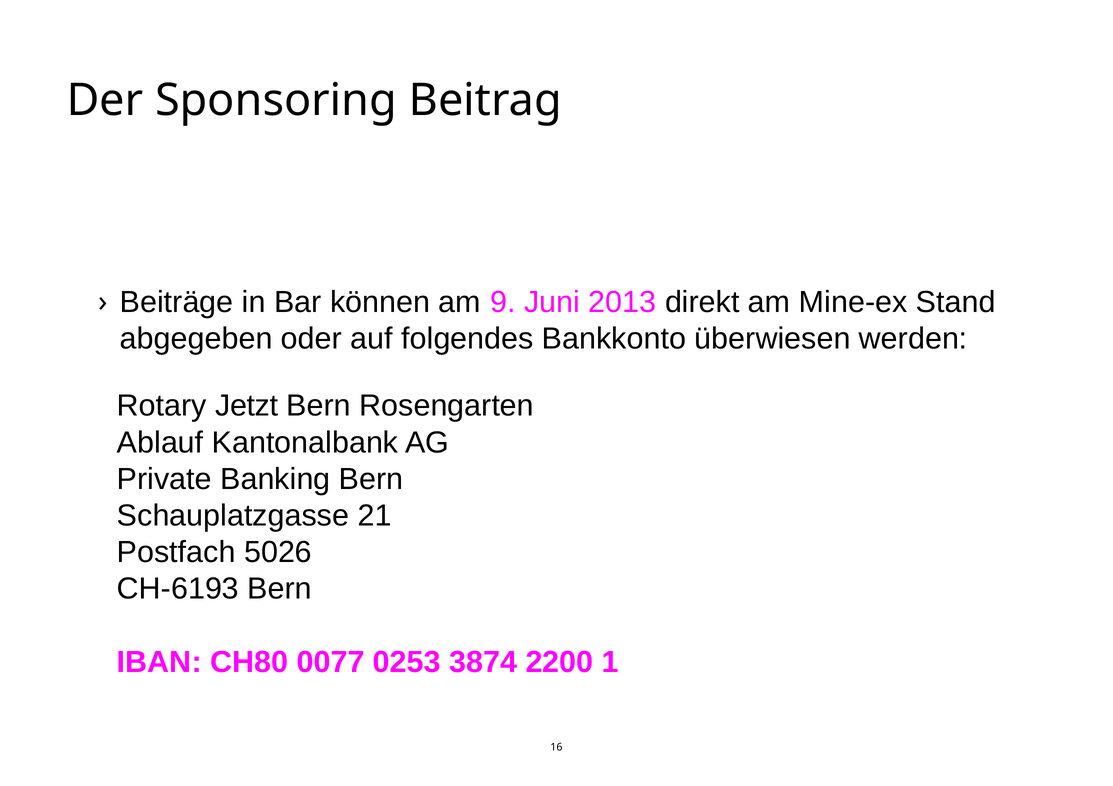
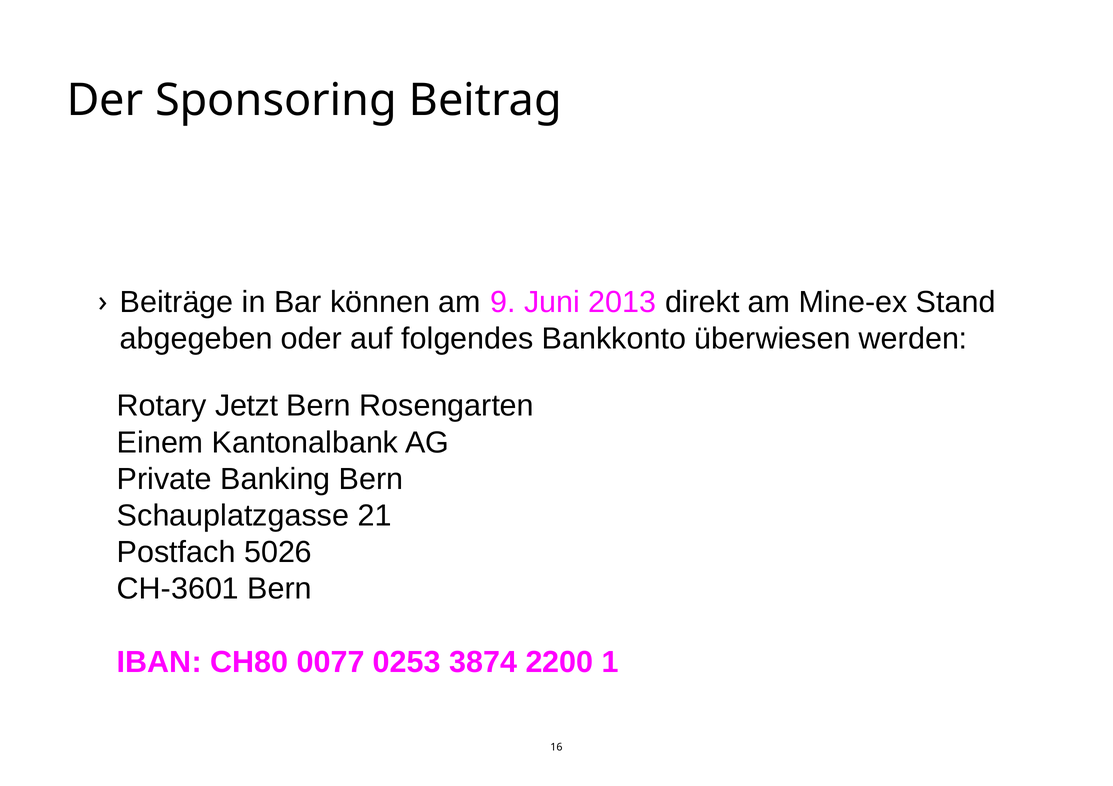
Ablauf: Ablauf -> Einem
CH-6193: CH-6193 -> CH-3601
